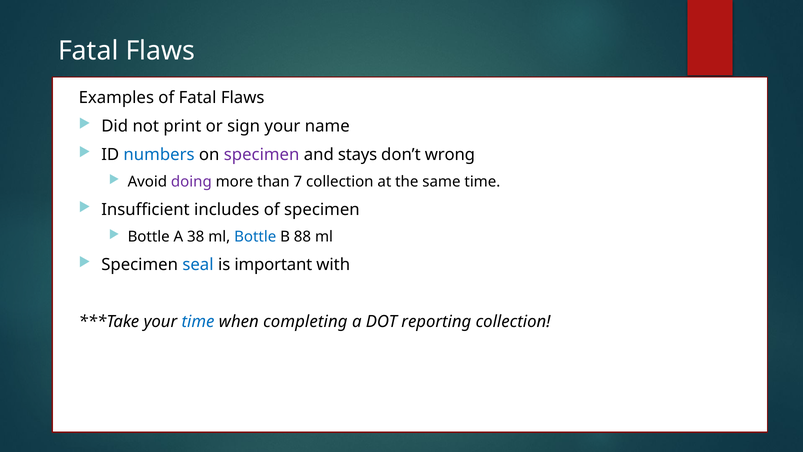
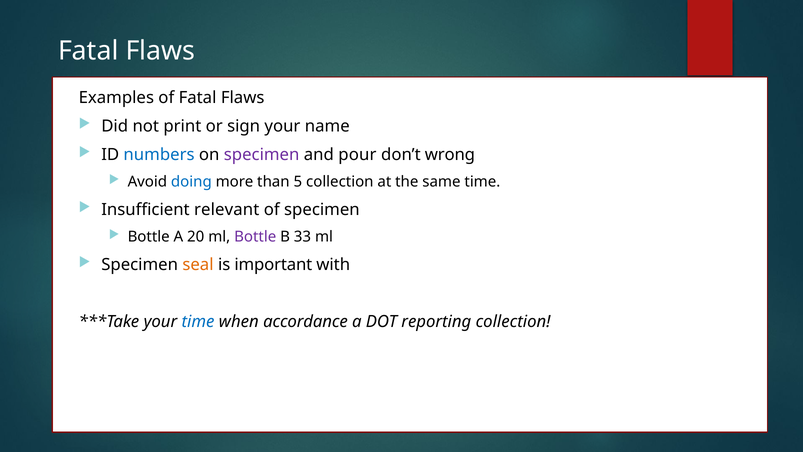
stays: stays -> pour
doing colour: purple -> blue
7: 7 -> 5
includes: includes -> relevant
38: 38 -> 20
Bottle at (255, 237) colour: blue -> purple
88: 88 -> 33
seal colour: blue -> orange
completing: completing -> accordance
